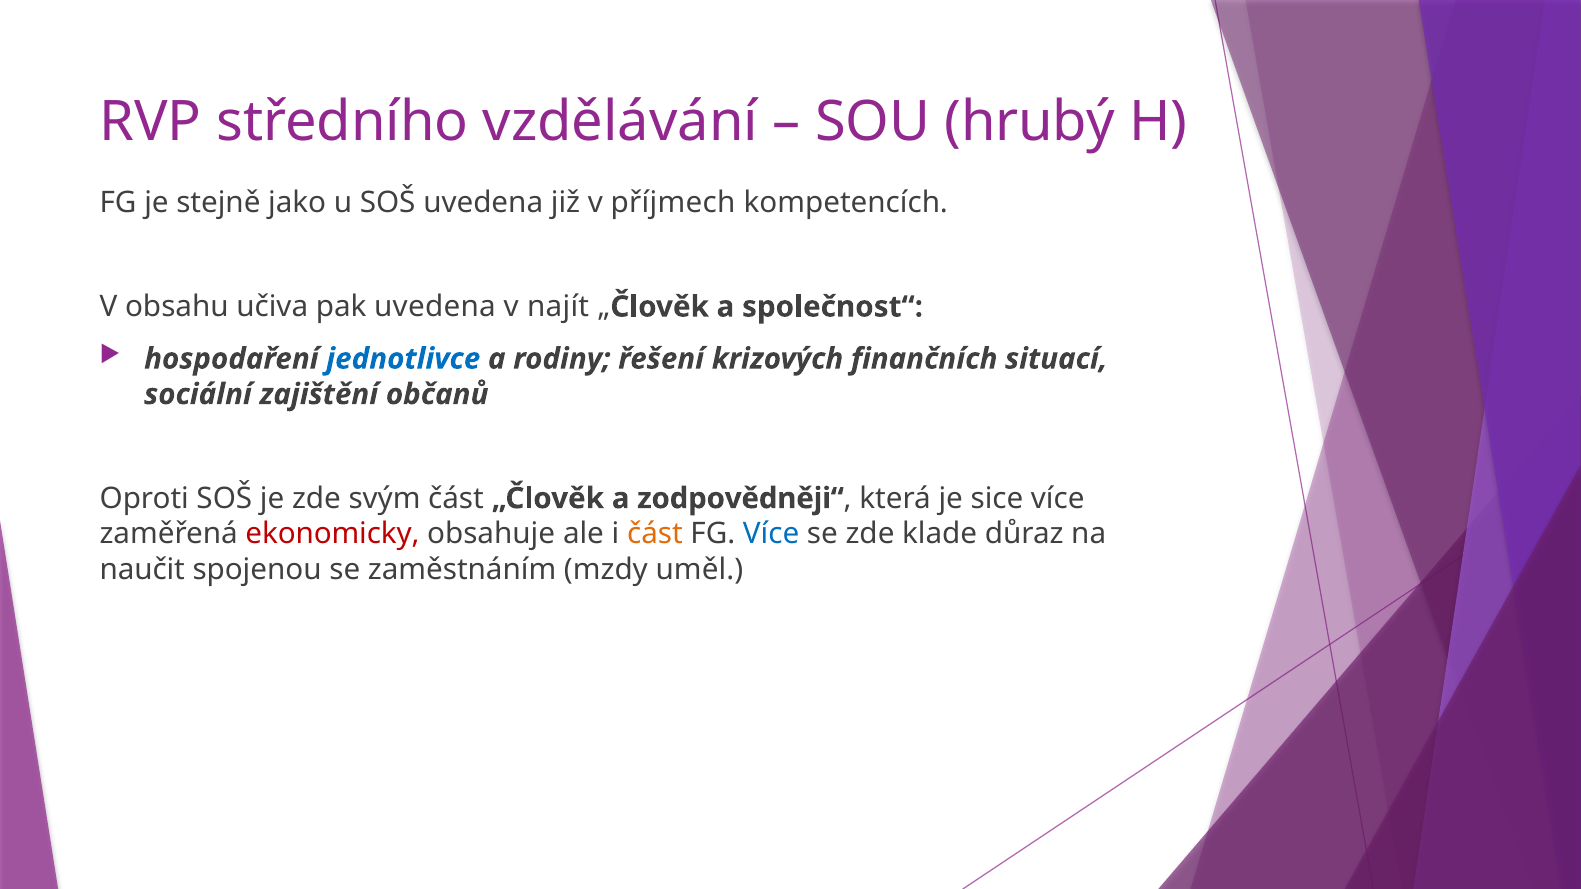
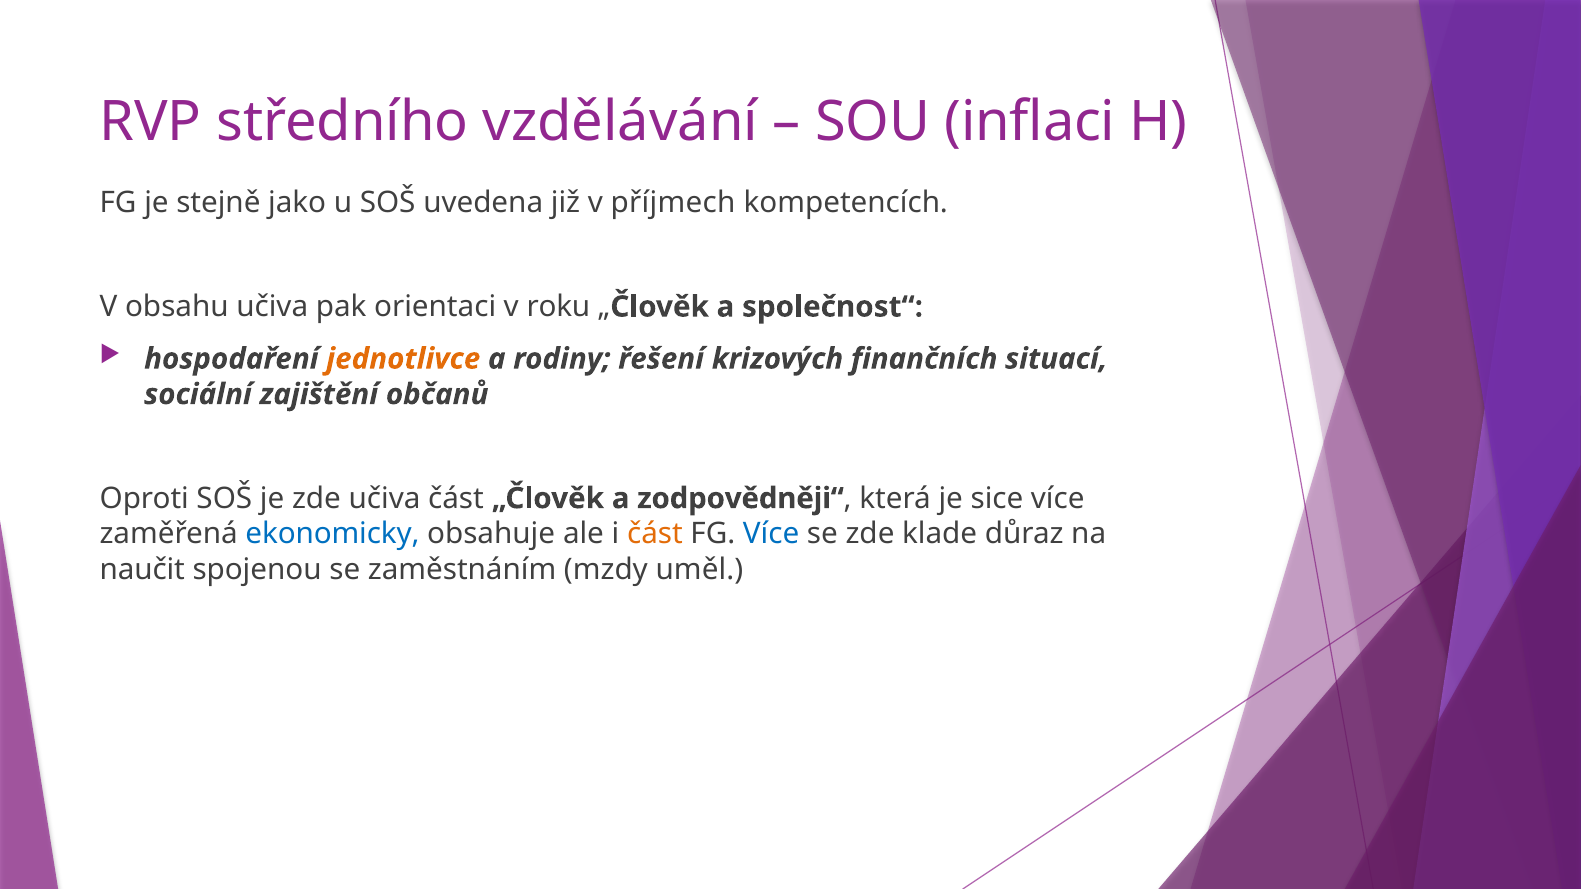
hrubý: hrubý -> inflaci
pak uvedena: uvedena -> orientaci
najít: najít -> roku
jednotlivce colour: blue -> orange
zde svým: svým -> učiva
ekonomicky colour: red -> blue
